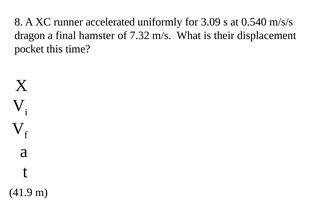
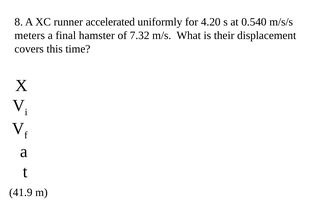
3.09: 3.09 -> 4.20
dragon: dragon -> meters
pocket: pocket -> covers
